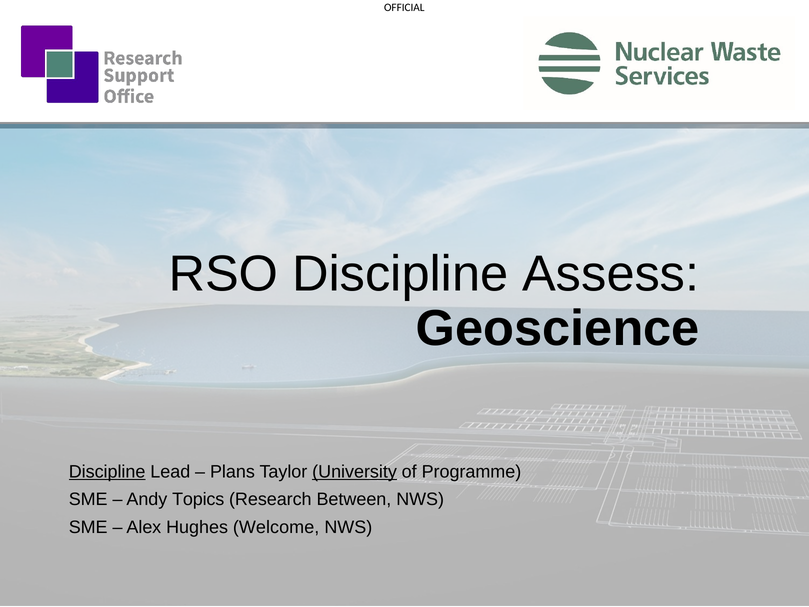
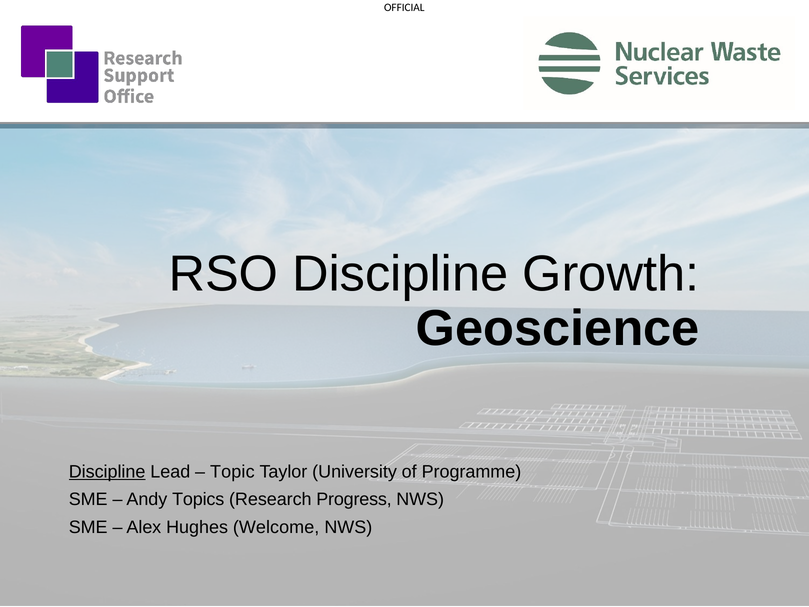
Assess: Assess -> Growth
Plans: Plans -> Topic
University underline: present -> none
Between: Between -> Progress
